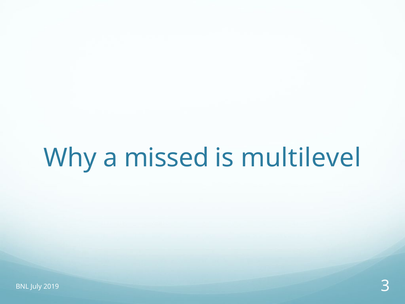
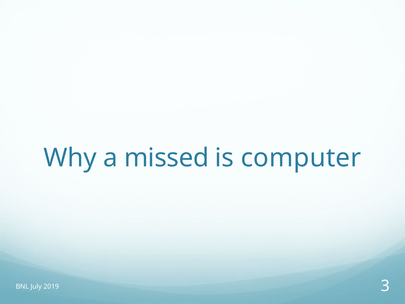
multilevel: multilevel -> computer
